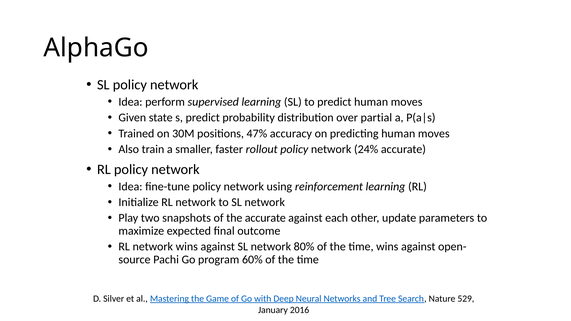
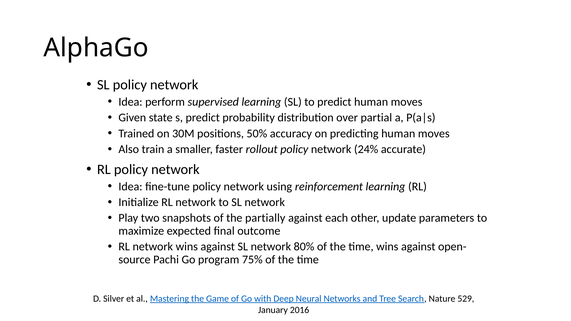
47%: 47% -> 50%
the accurate: accurate -> partially
60%: 60% -> 75%
